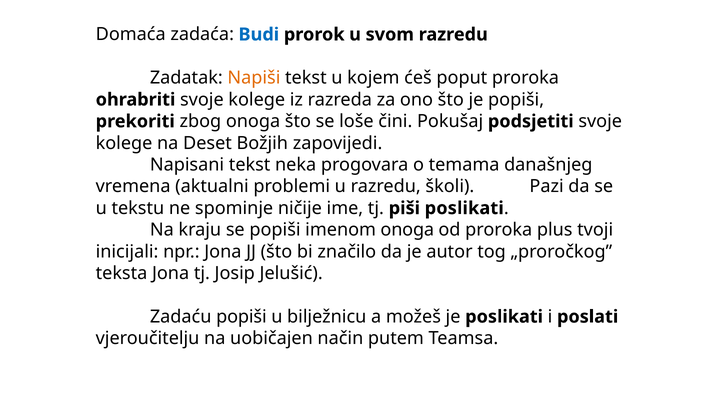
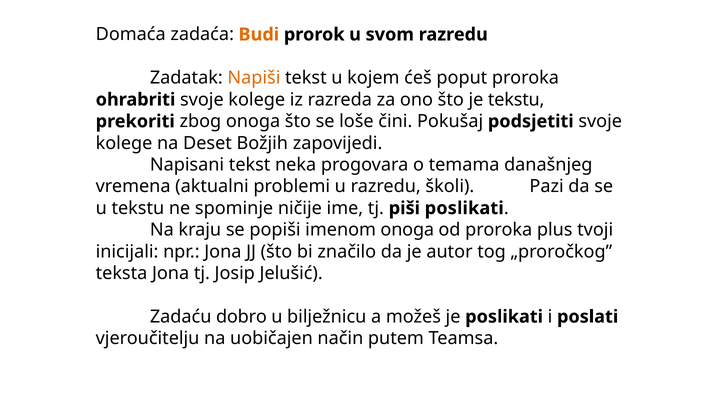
Budi colour: blue -> orange
je popiši: popiši -> tekstu
Zadaću popiši: popiši -> dobro
